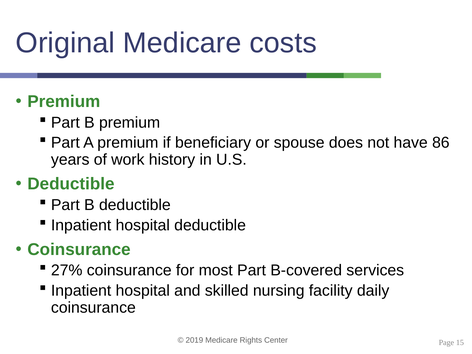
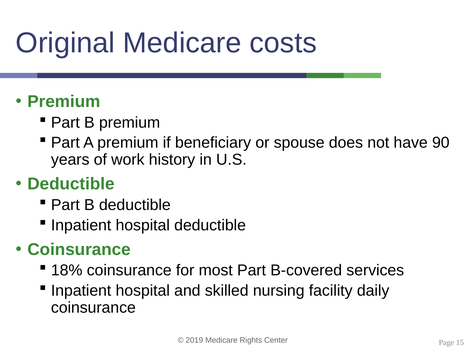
86: 86 -> 90
27%: 27% -> 18%
